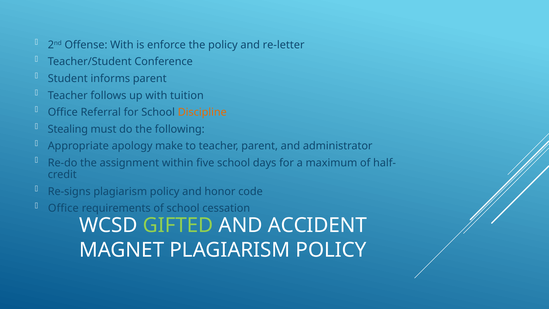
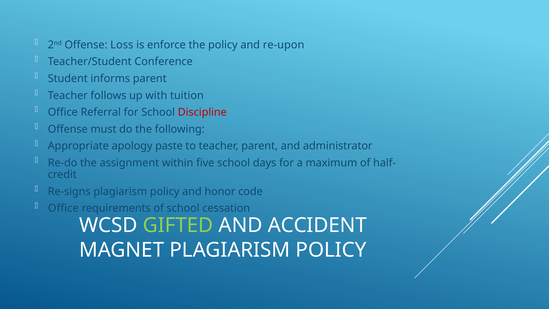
Offense With: With -> Loss
re-letter: re-letter -> re-upon
Discipline colour: orange -> red
Stealing at (68, 129): Stealing -> Offense
make: make -> paste
